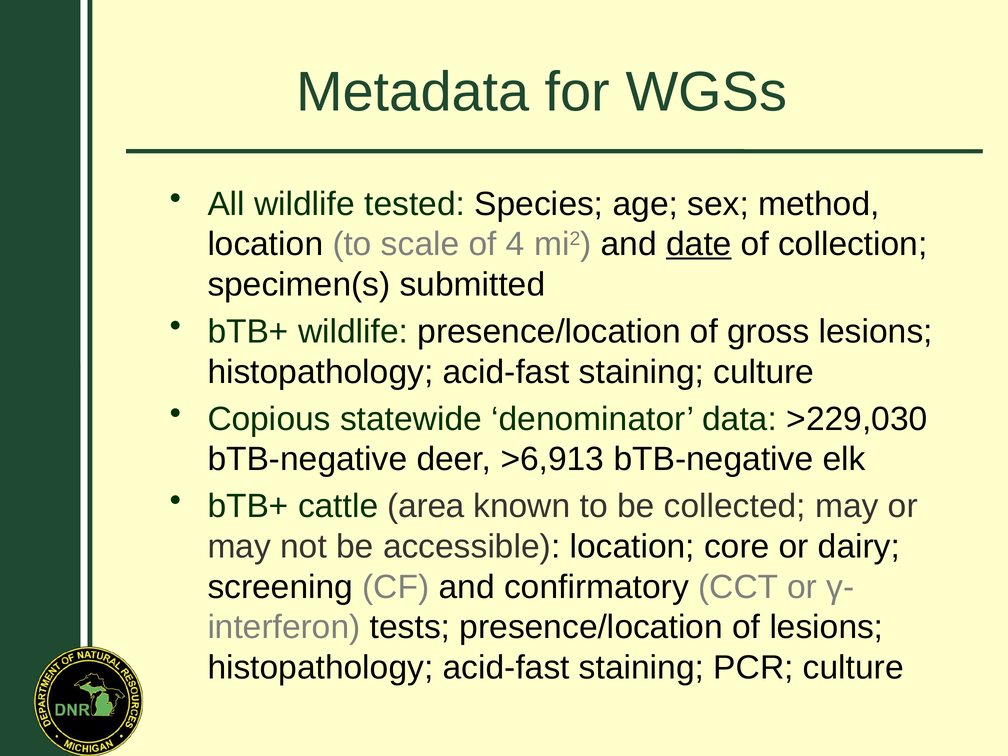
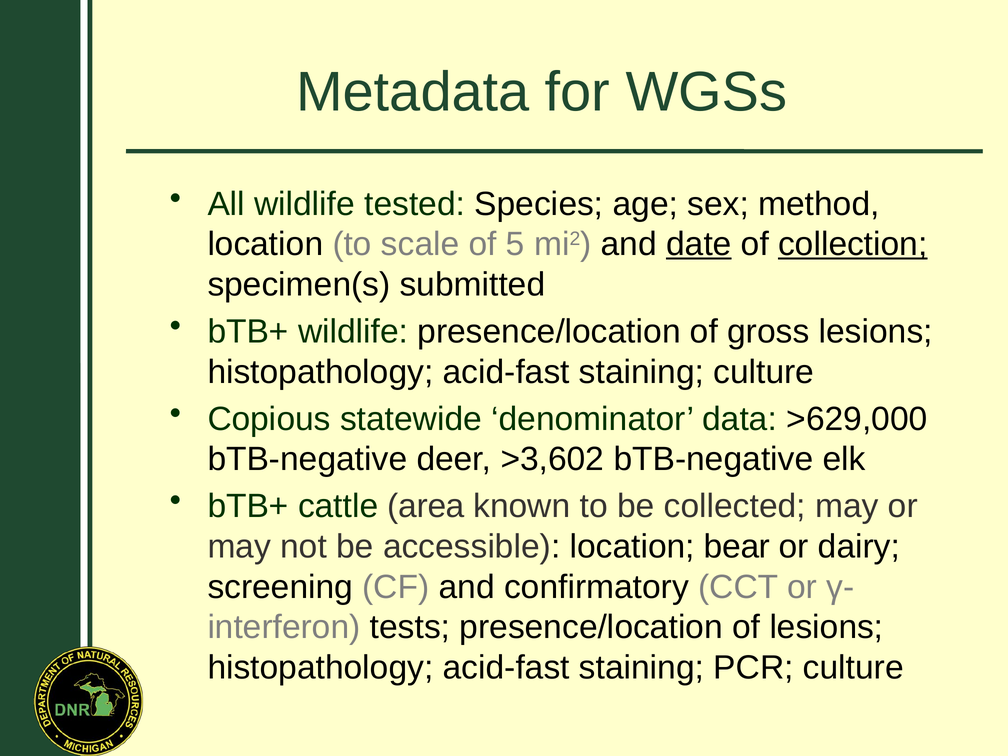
4: 4 -> 5
collection underline: none -> present
>229,030: >229,030 -> >629,000
>6,913: >6,913 -> >3,602
core: core -> bear
